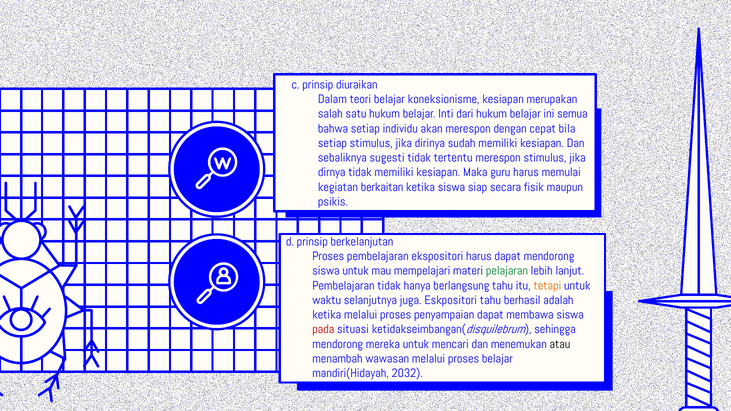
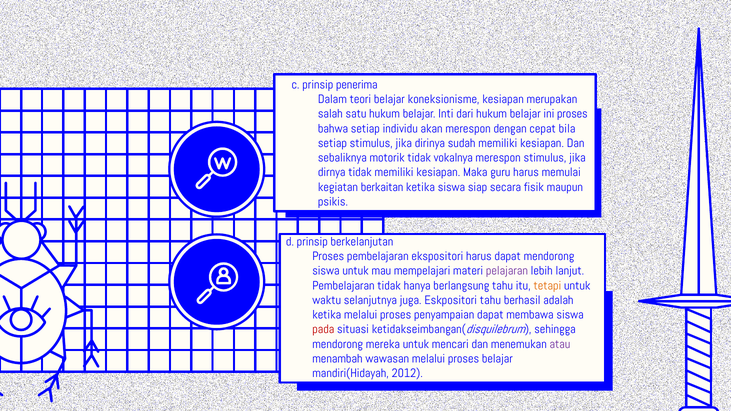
diuraikan: diuraikan -> penerima
ini semua: semua -> proses
sugesti: sugesti -> motorik
tertentu: tertentu -> vokalnya
pelajaran colour: green -> purple
atau colour: black -> purple
2032: 2032 -> 2012
